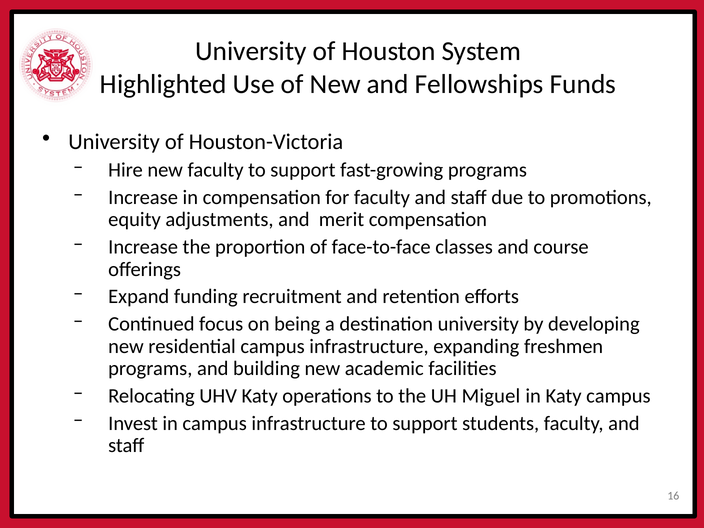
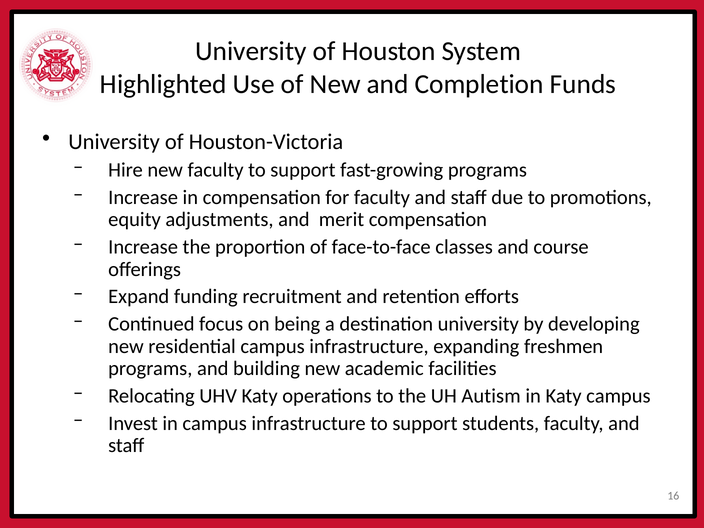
Fellowships: Fellowships -> Completion
Miguel: Miguel -> Autism
